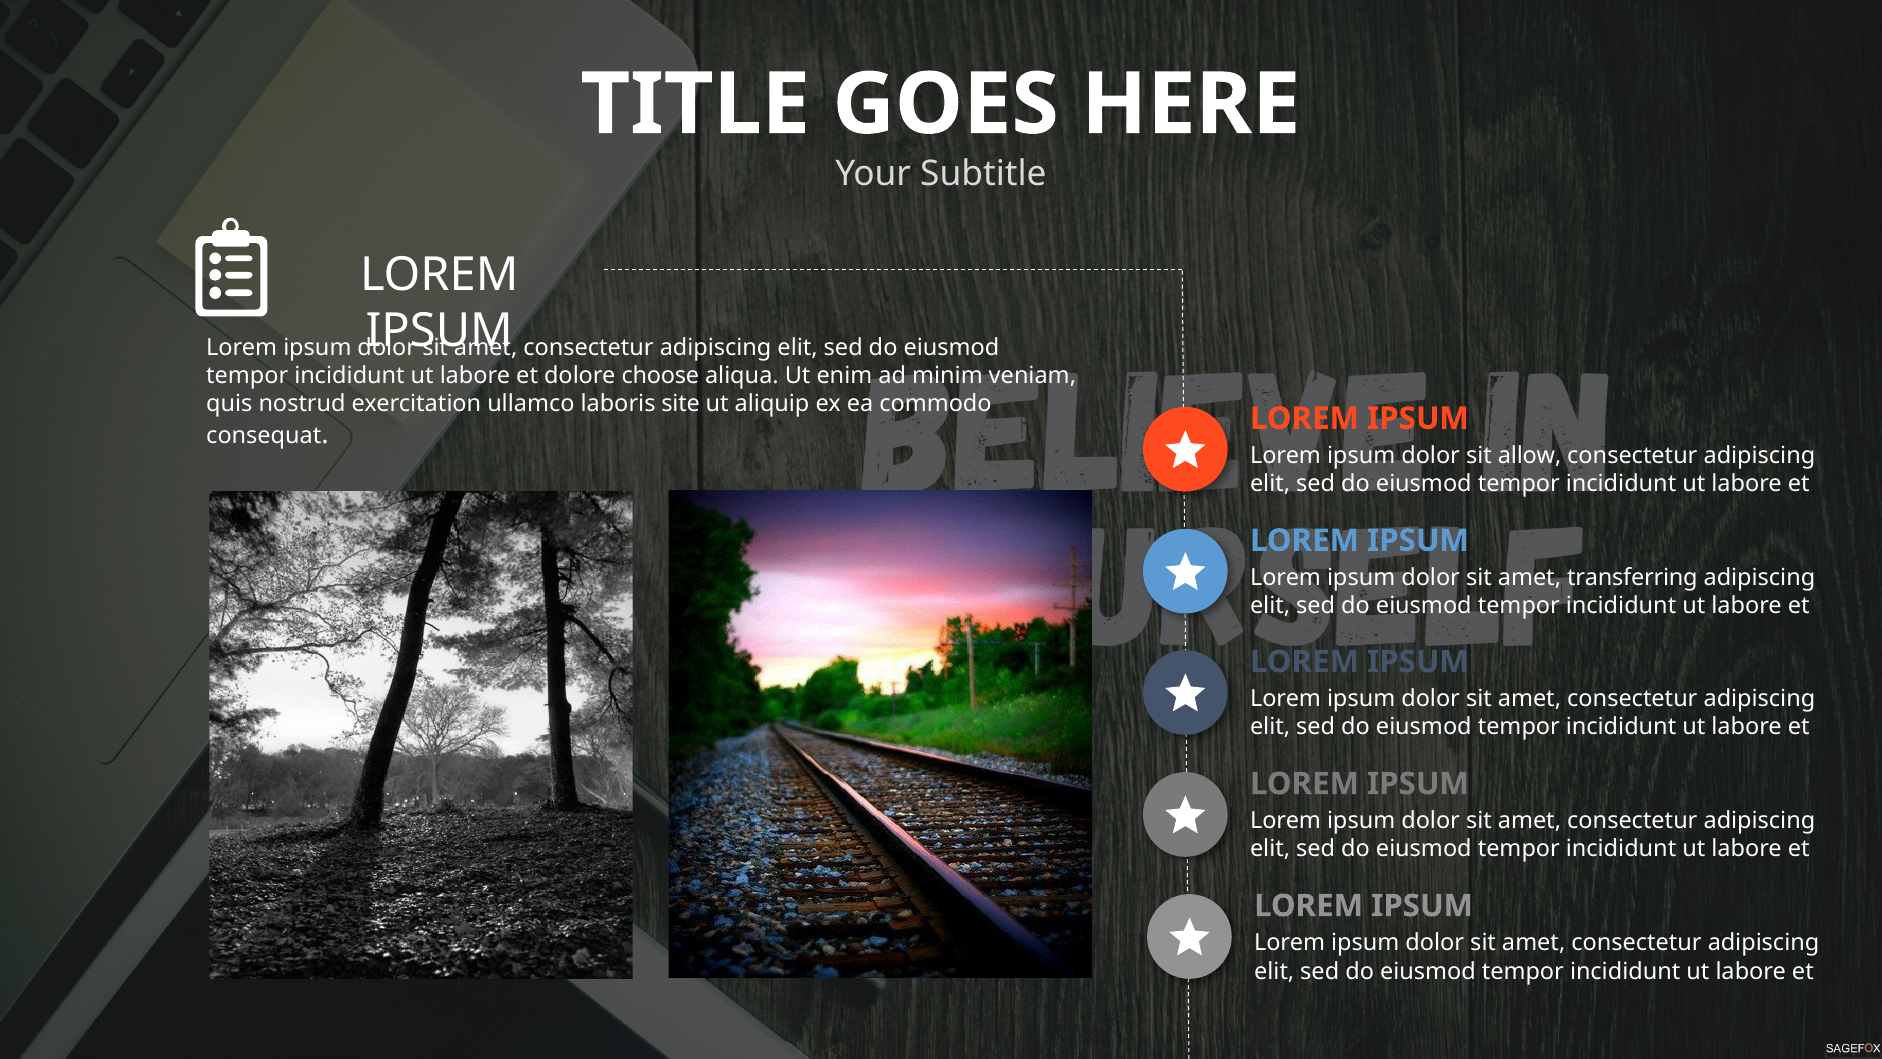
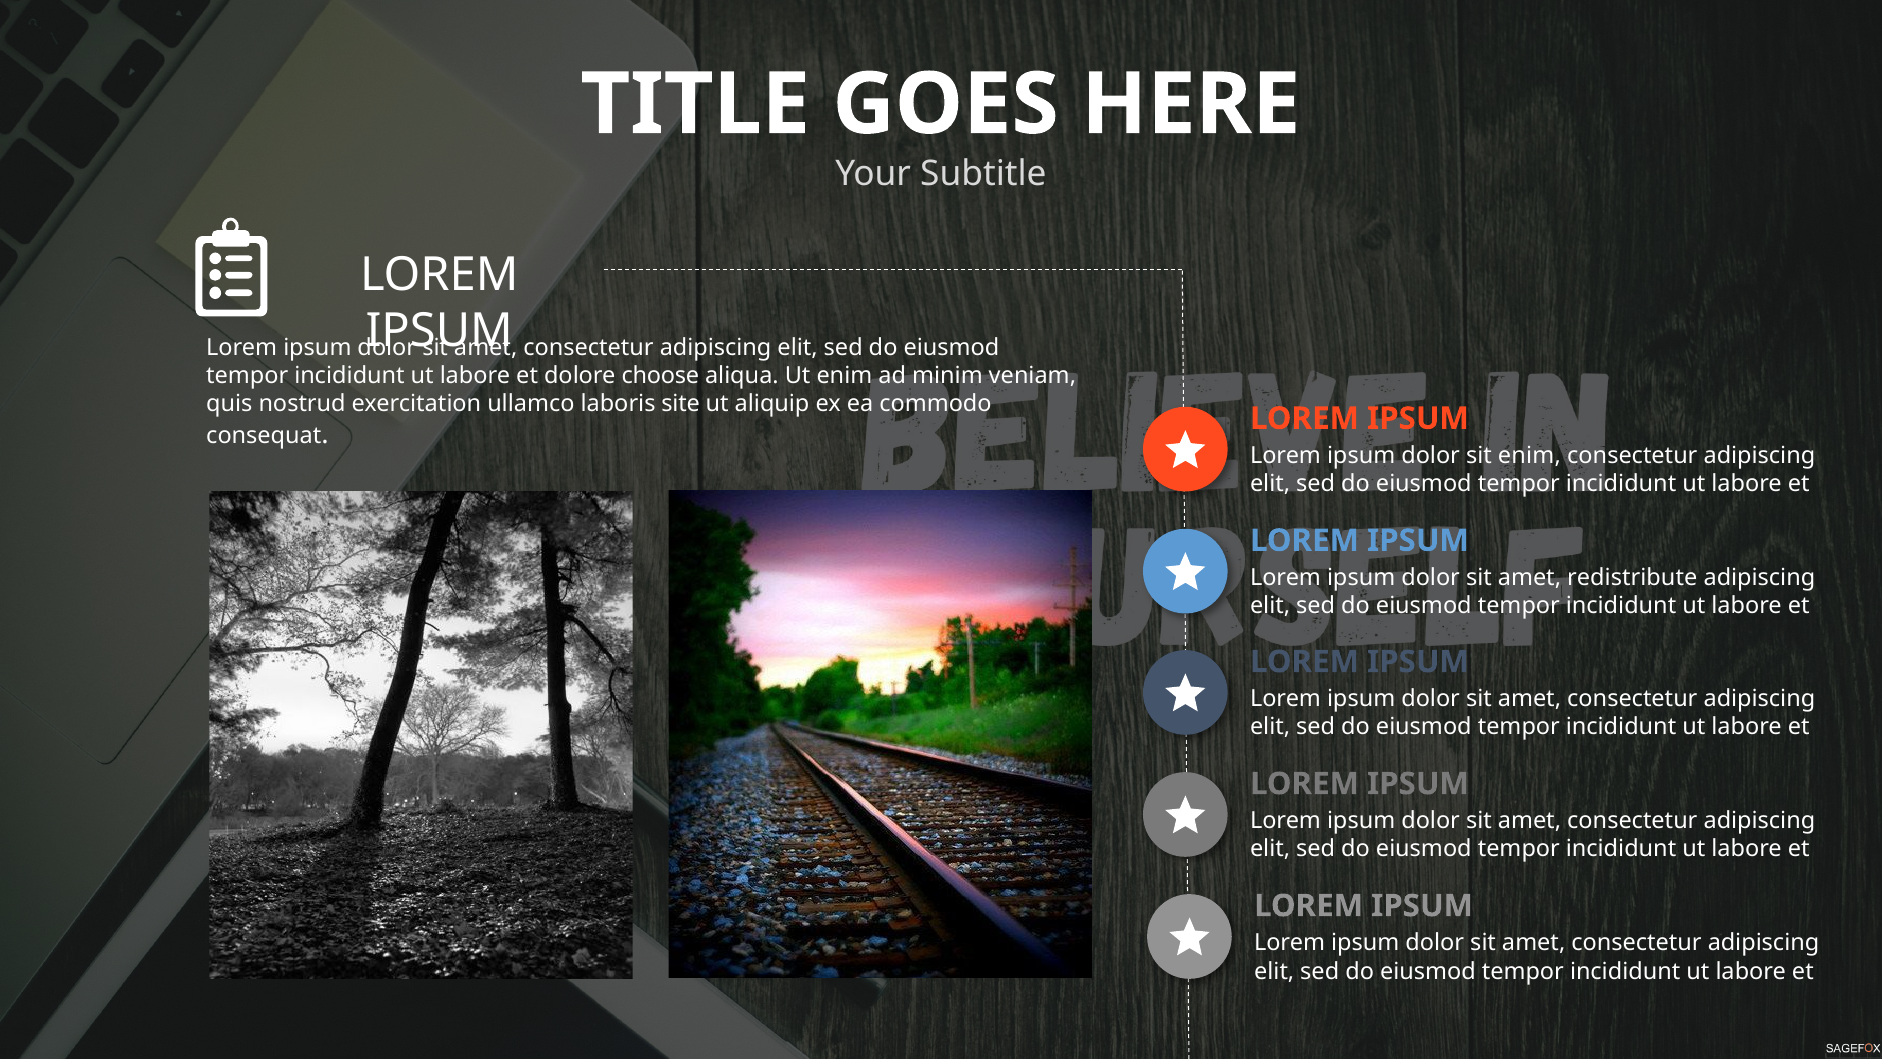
sit allow: allow -> enim
transferring: transferring -> redistribute
